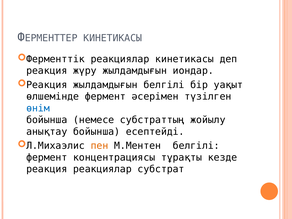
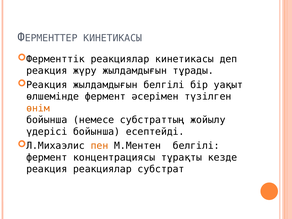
иондар: иондар -> тұрады
өнім colour: blue -> orange
анықтау: анықтау -> үдерісі
